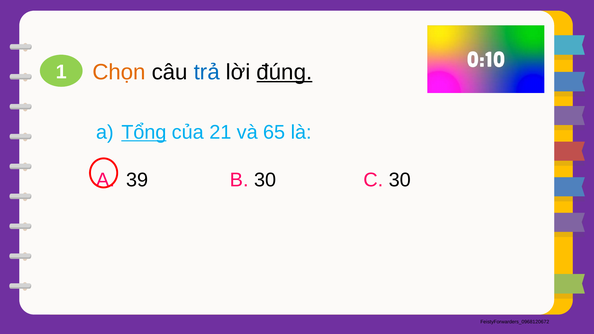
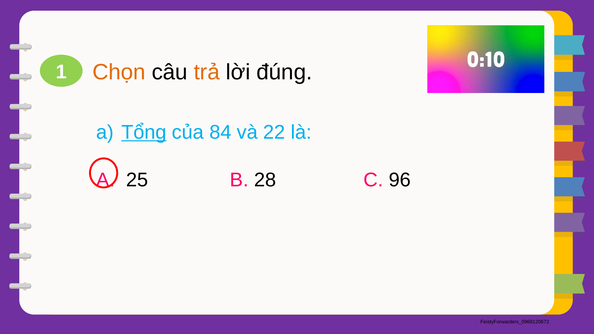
trả colour: blue -> orange
đúng underline: present -> none
21: 21 -> 84
65: 65 -> 22
39: 39 -> 25
B 30: 30 -> 28
C 30: 30 -> 96
